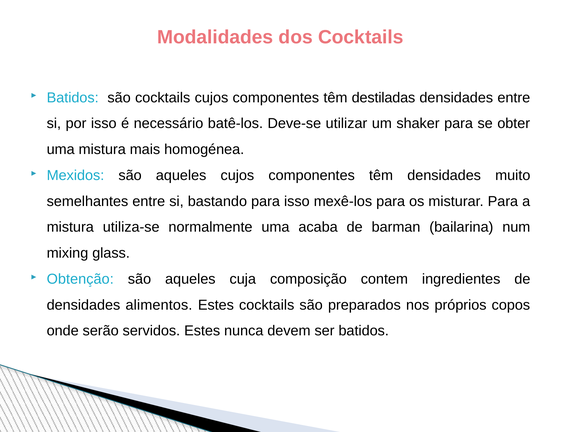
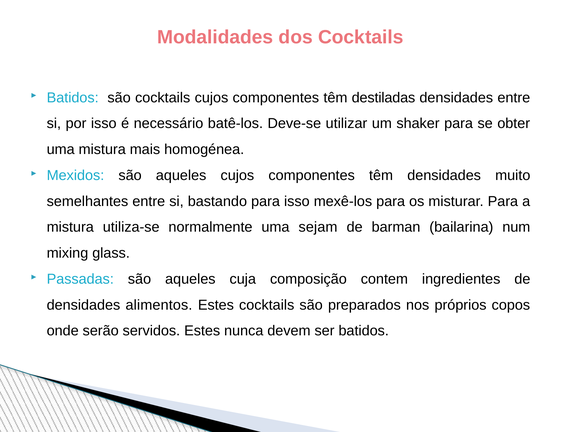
acaba: acaba -> sejam
Obtenção: Obtenção -> Passadas
